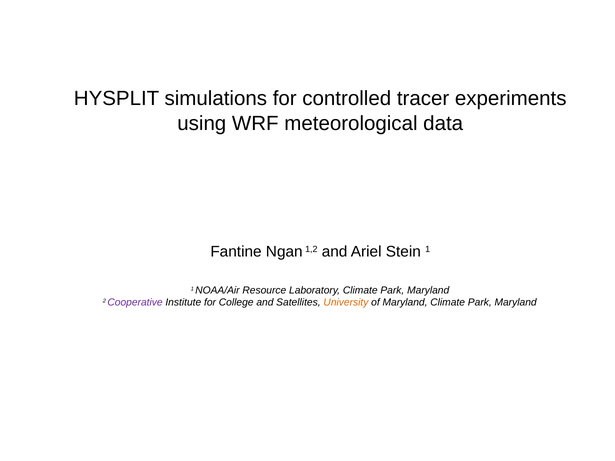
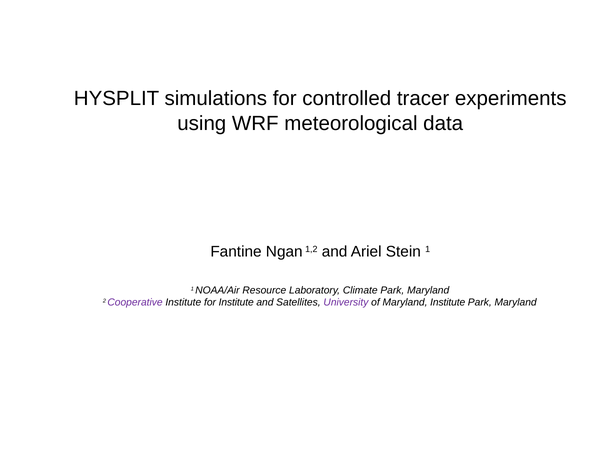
for College: College -> Institute
University colour: orange -> purple
Maryland Climate: Climate -> Institute
